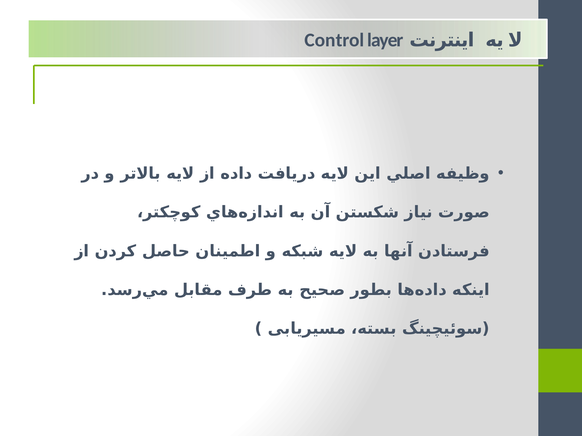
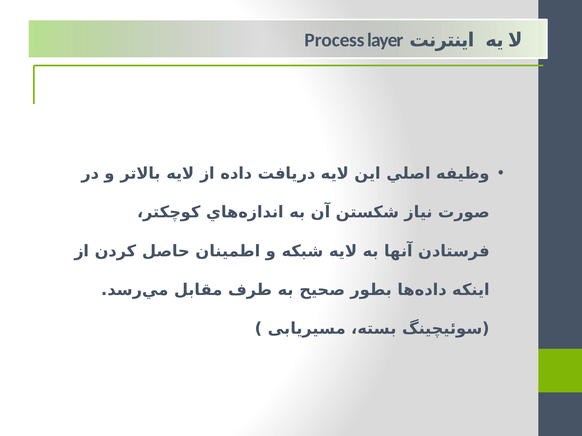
Control: Control -> Process
